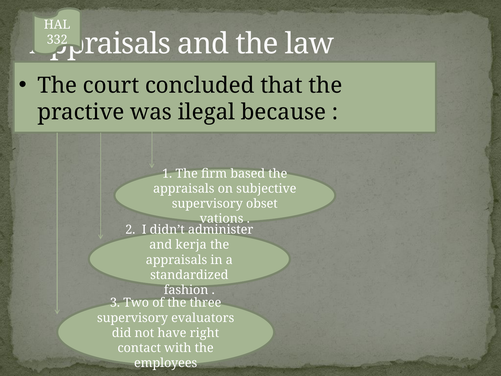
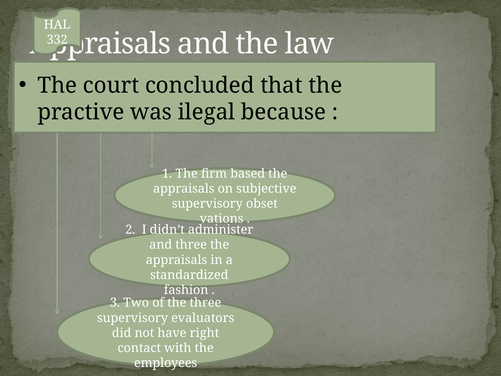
and kerja: kerja -> three
